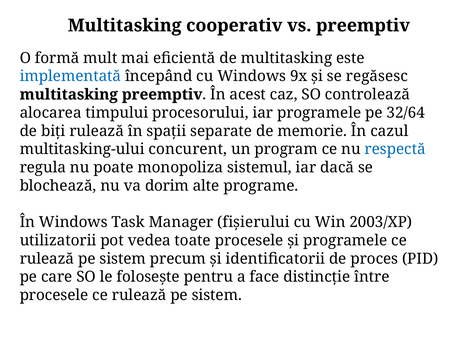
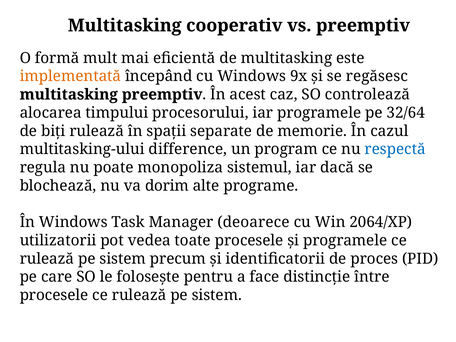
implementată colour: blue -> orange
concurent: concurent -> difference
fişierului: fişierului -> deoarece
2003/XP: 2003/XP -> 2064/XP
